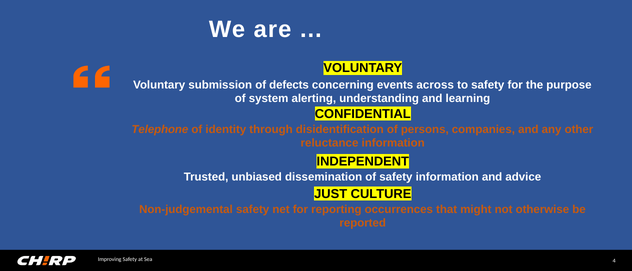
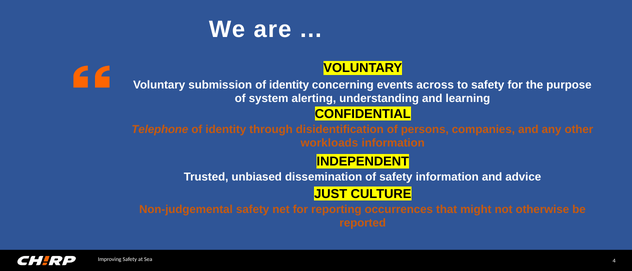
submission of defects: defects -> identity
reluctance: reluctance -> workloads
